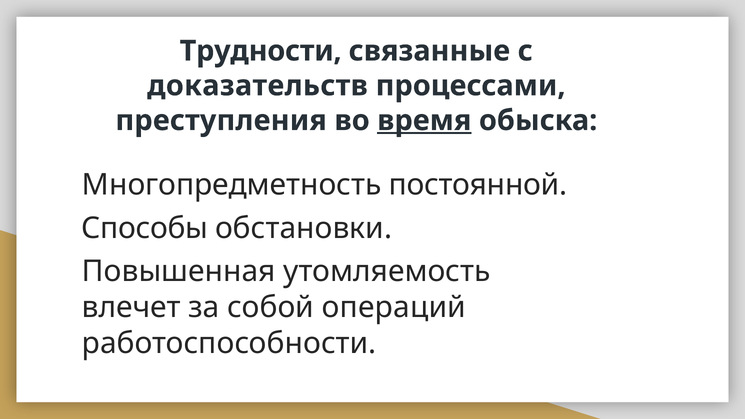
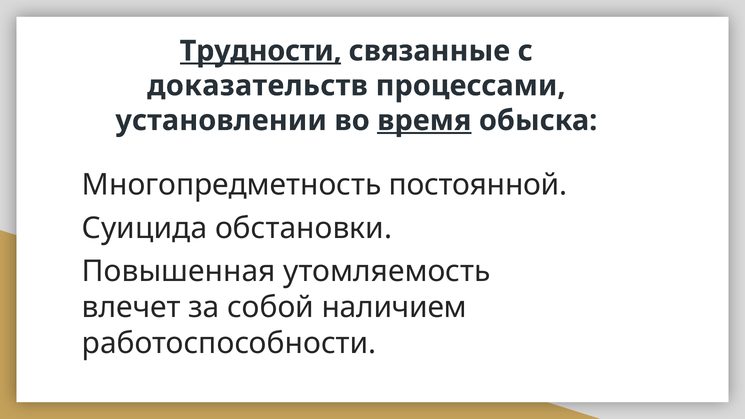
Трудности underline: none -> present
преступления: преступления -> установлении
Способы: Способы -> Суицида
операций: операций -> наличием
